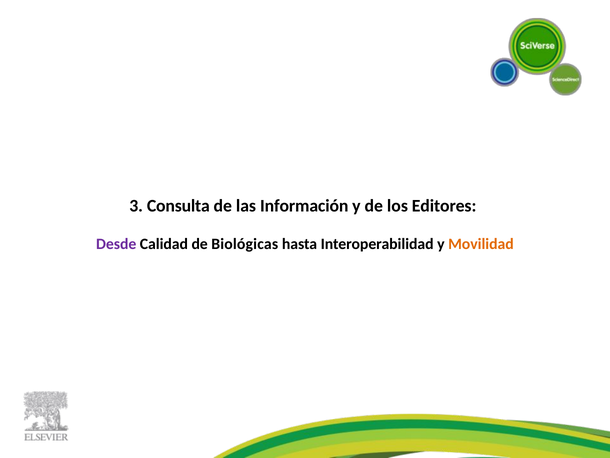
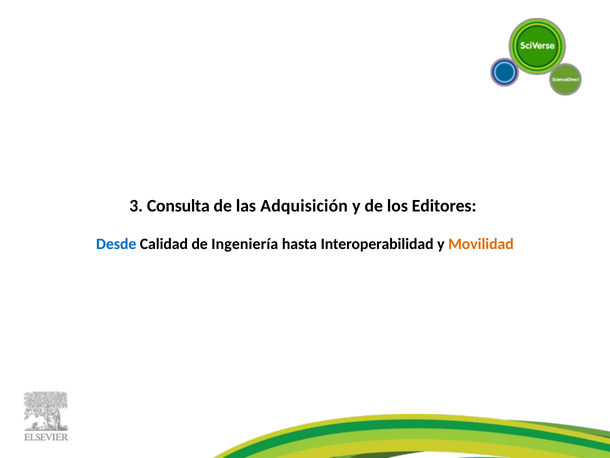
Información: Información -> Adquisición
Desde colour: purple -> blue
Biológicas: Biológicas -> Ingeniería
